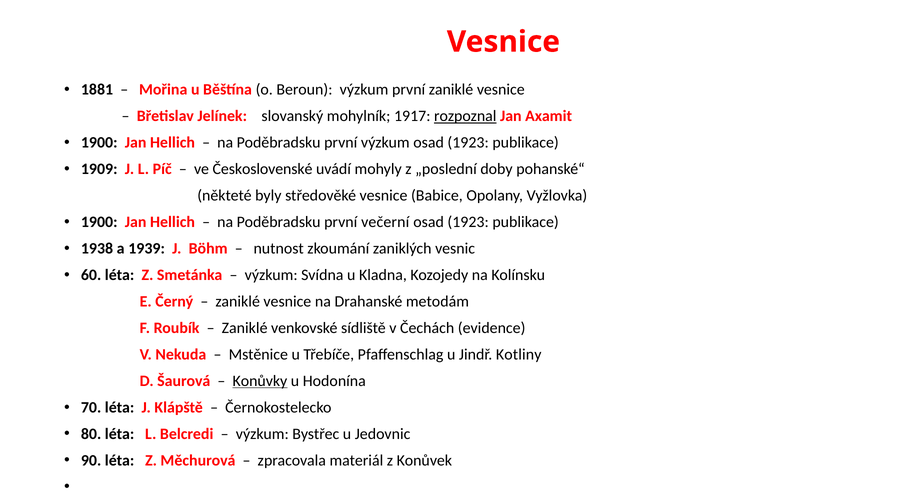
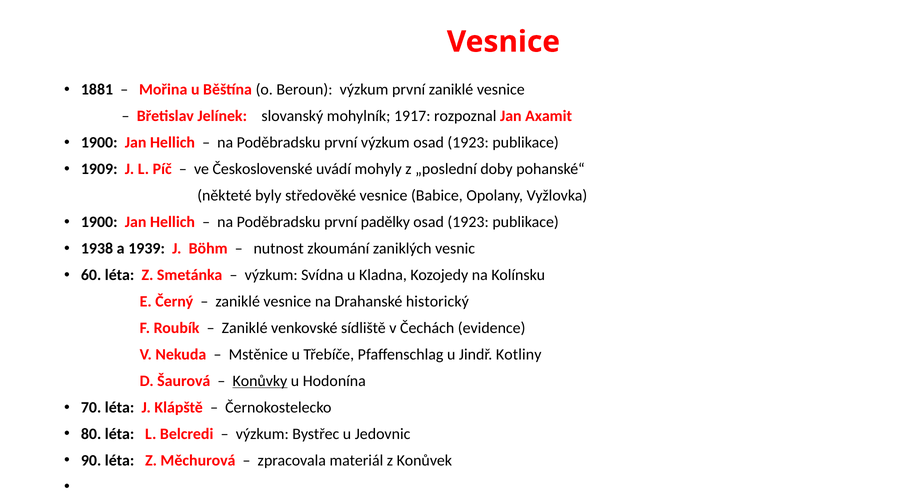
rozpoznal underline: present -> none
večerní: večerní -> padělky
metodám: metodám -> historický
